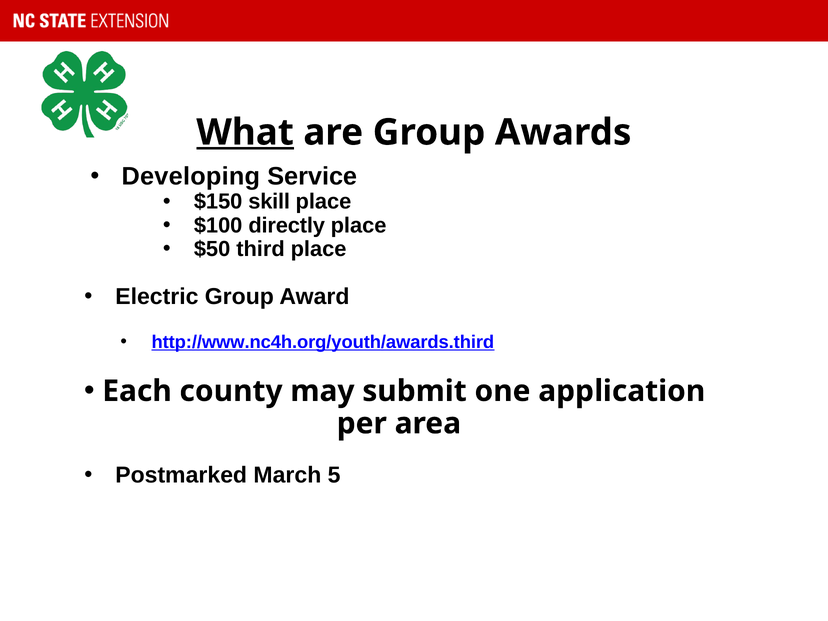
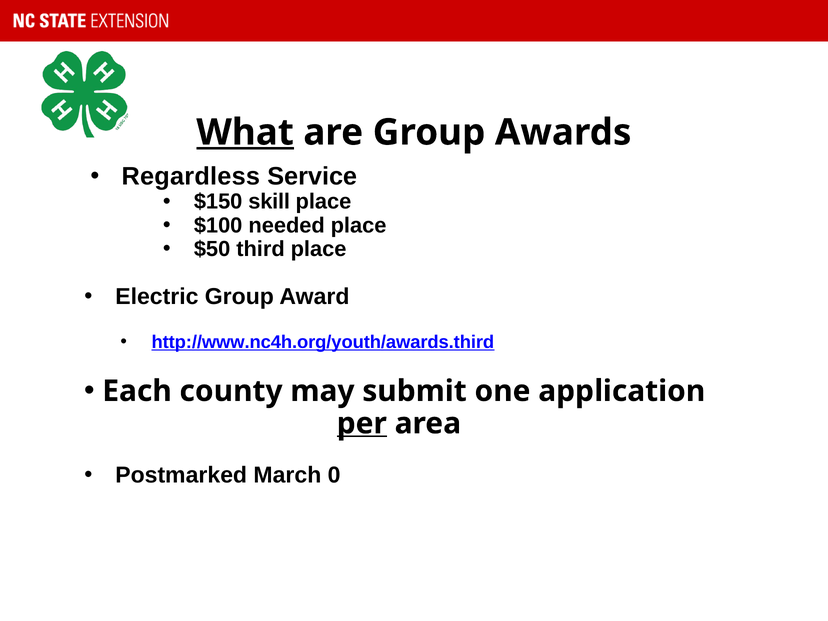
Developing: Developing -> Regardless
directly: directly -> needed
per underline: none -> present
5: 5 -> 0
